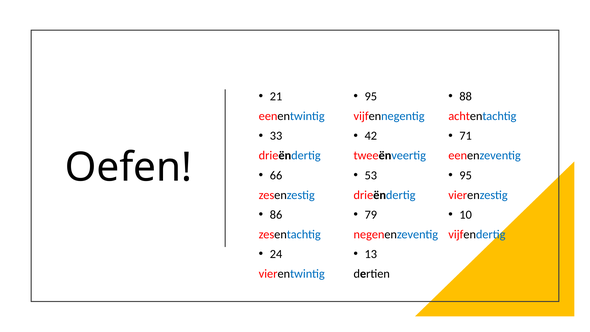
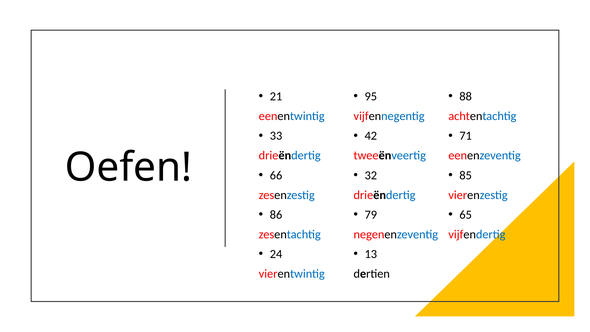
53: 53 -> 32
95 at (466, 175): 95 -> 85
10: 10 -> 65
